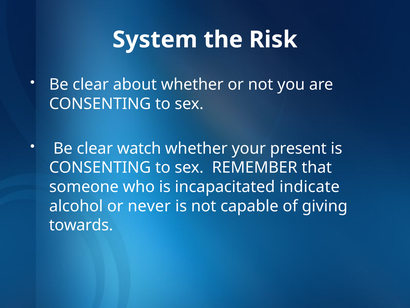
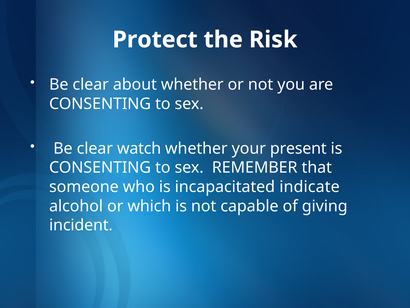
System: System -> Protect
never: never -> which
towards: towards -> incident
